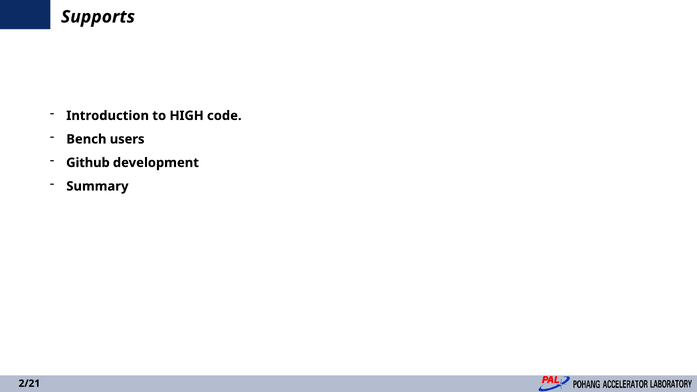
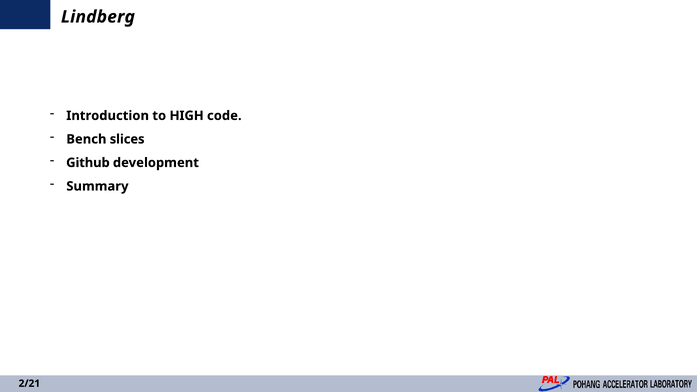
Supports: Supports -> Lindberg
users: users -> slices
